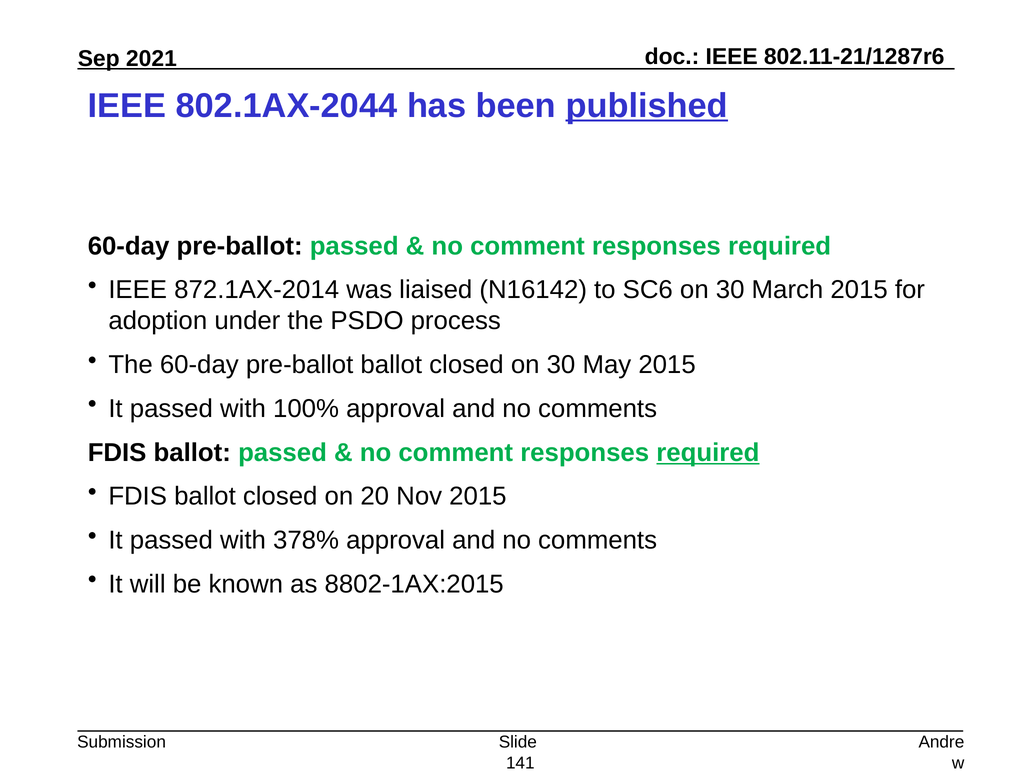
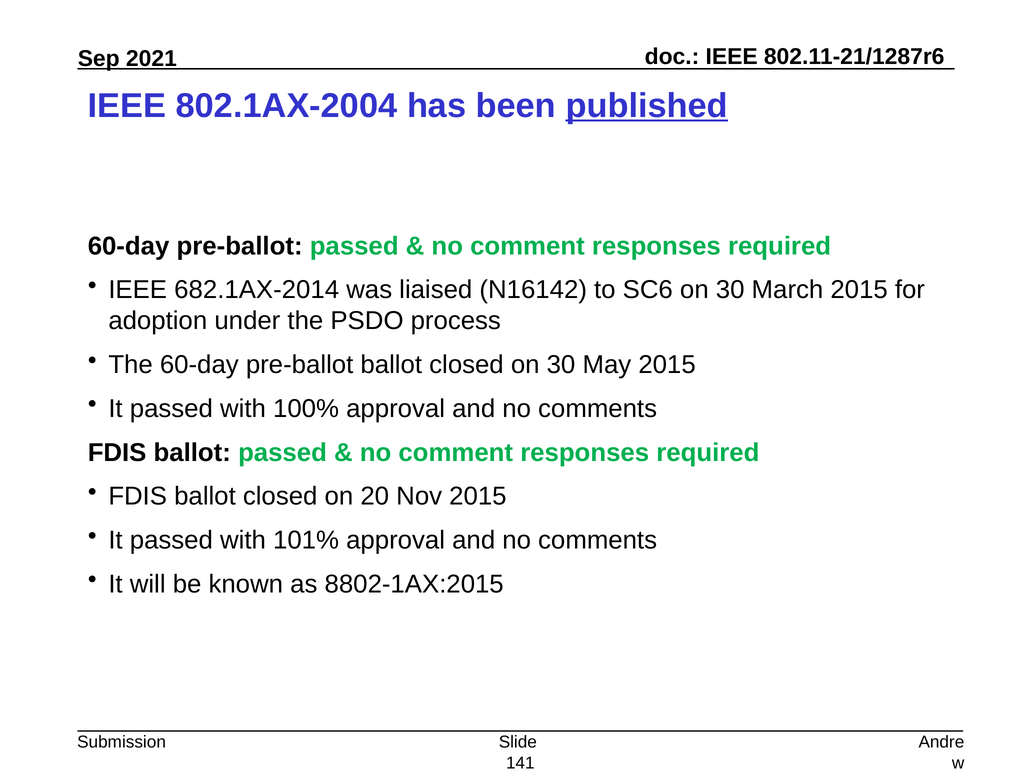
802.1AX-2044: 802.1AX-2044 -> 802.1AX-2004
872.1AX-2014: 872.1AX-2014 -> 682.1AX-2014
required at (708, 453) underline: present -> none
378%: 378% -> 101%
